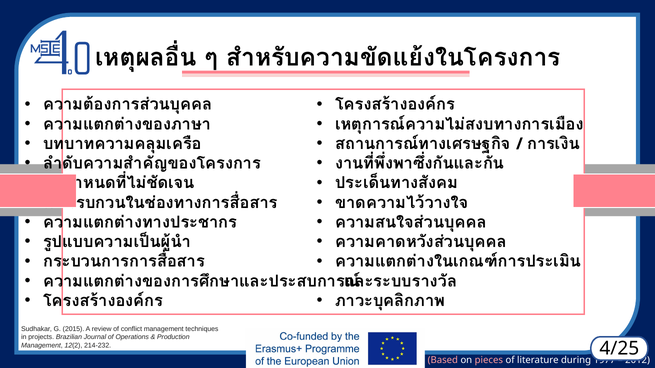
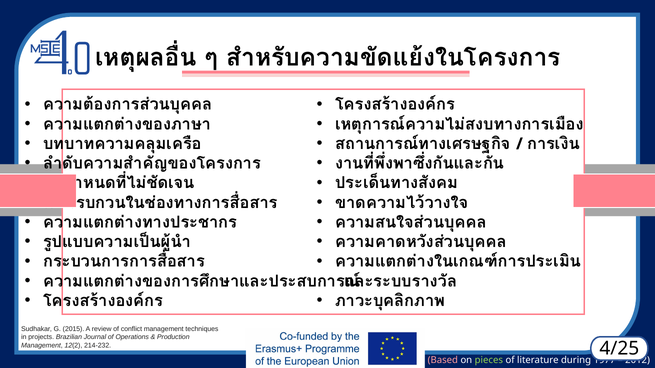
pieces colour: pink -> light green
